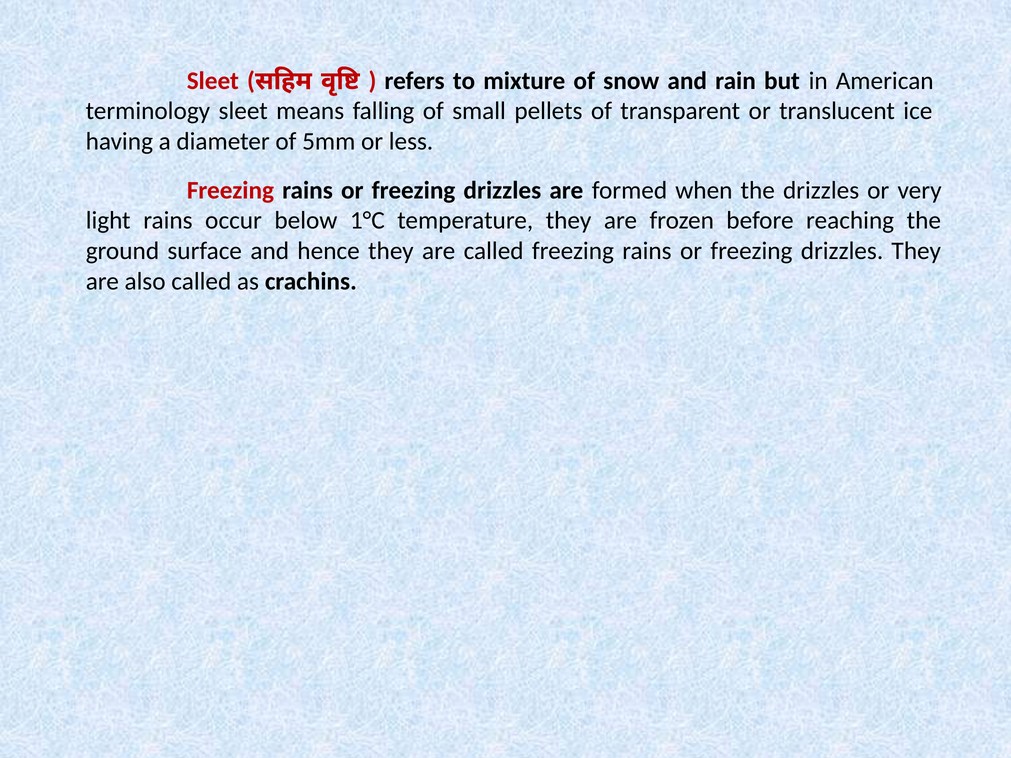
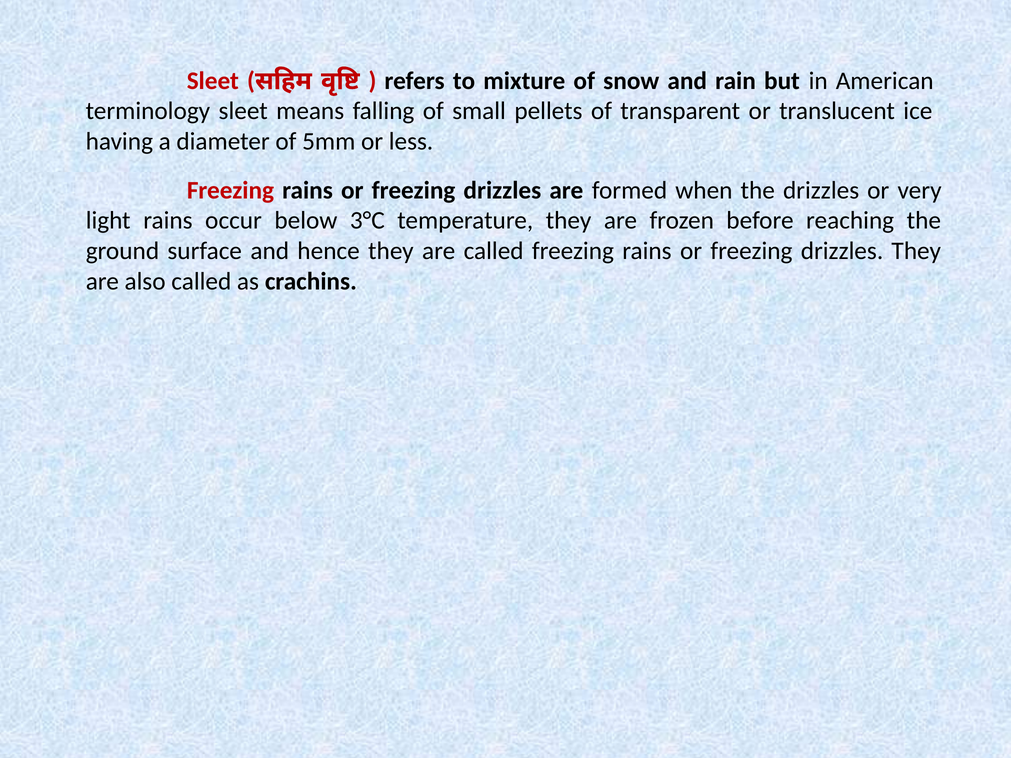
1°C: 1°C -> 3°C
